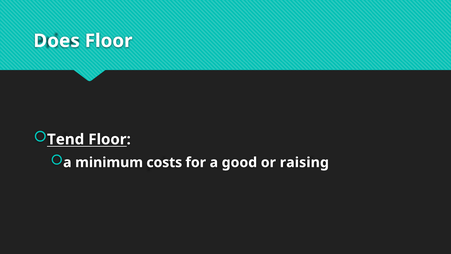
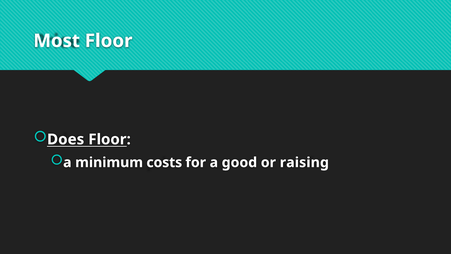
Does: Does -> Most
Tend: Tend -> Does
